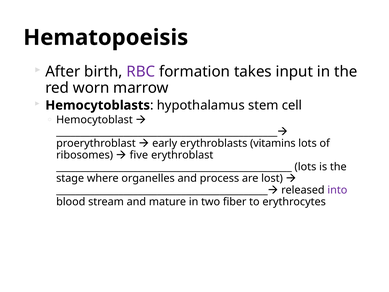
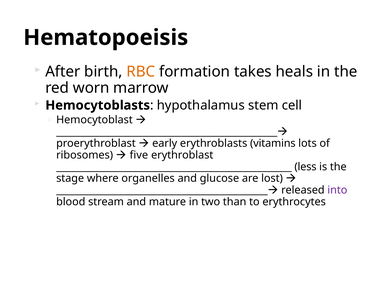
RBC colour: purple -> orange
input: input -> heals
lots at (305, 167): lots -> less
process: process -> glucose
fiber: fiber -> than
